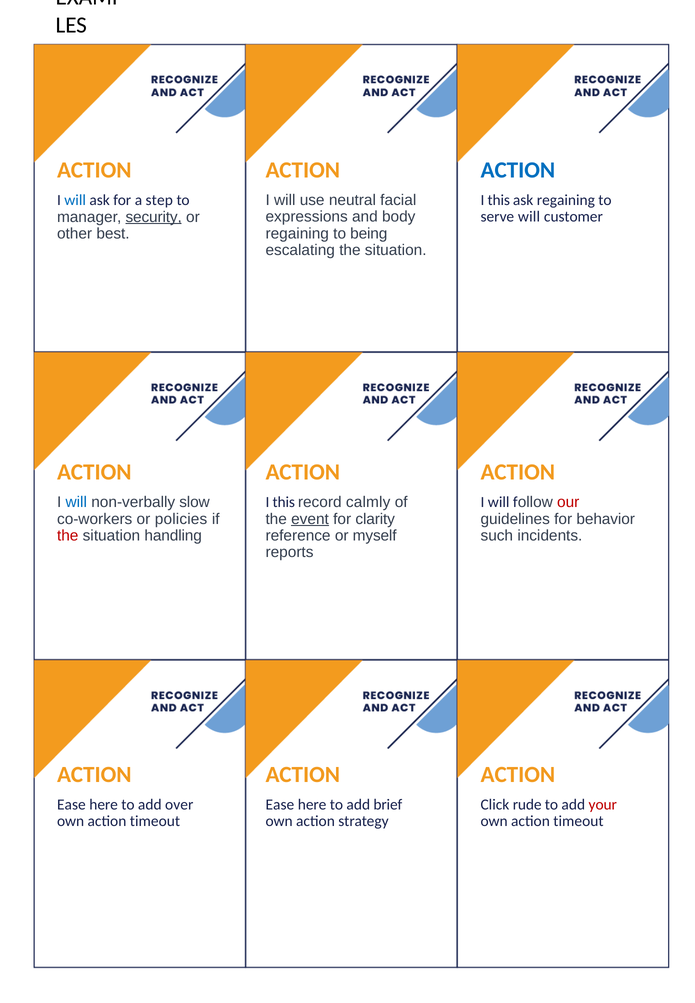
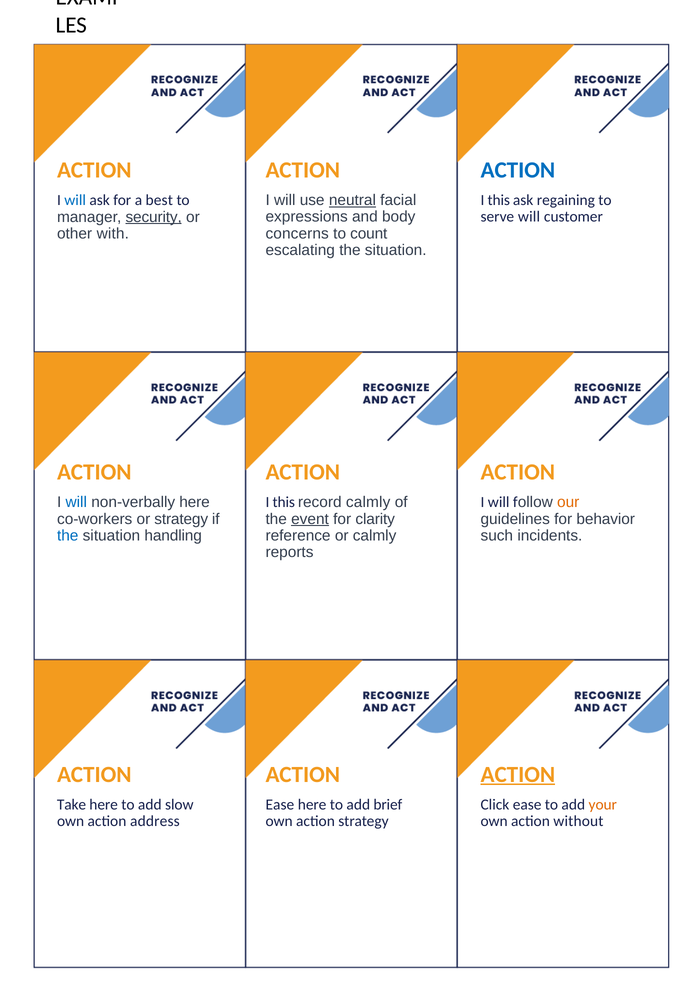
neutral underline: none -> present
step: step -> best
regaining at (297, 234): regaining -> concerns
being: being -> count
best: best -> with
non-verbally slow: slow -> here
our colour: red -> orange
or policies: policies -> strategy
the at (68, 536) colour: red -> blue
or myself: myself -> calmly
ACTION at (518, 775) underline: none -> present
Ease at (71, 805): Ease -> Take
over: over -> slow
Click rude: rude -> ease
your colour: red -> orange
timeout at (155, 822): timeout -> address
timeout at (578, 822): timeout -> without
